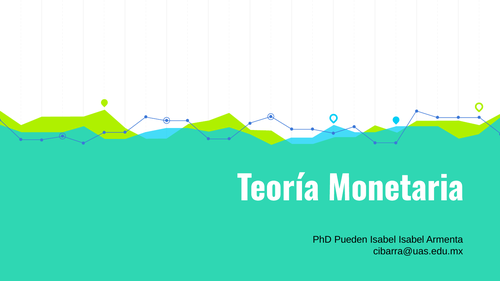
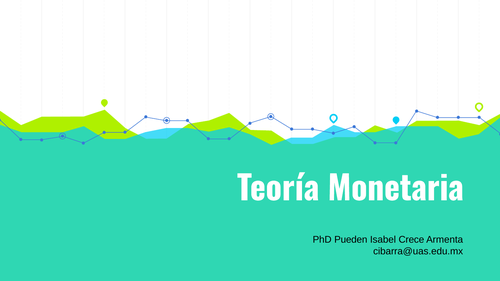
Isabel Isabel: Isabel -> Crece
